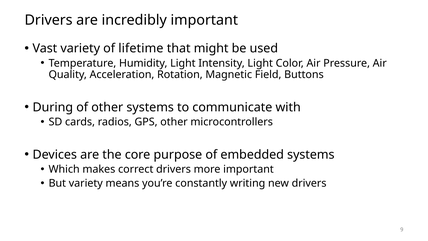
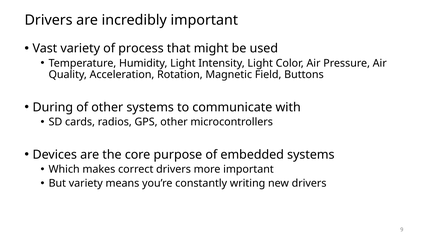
lifetime: lifetime -> process
